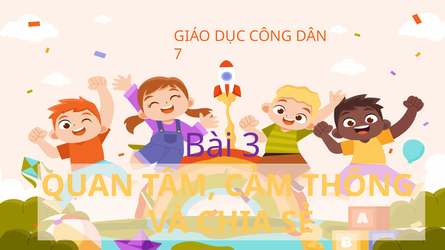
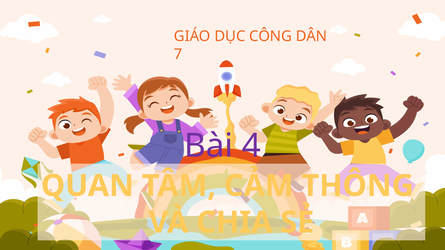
3: 3 -> 4
